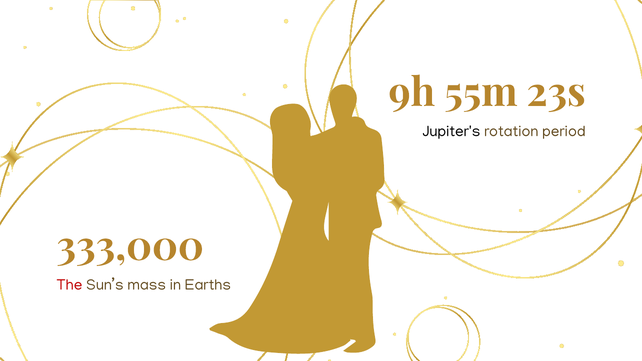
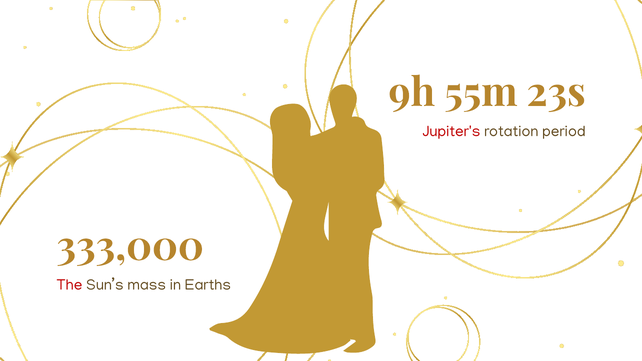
Jupiter's colour: black -> red
